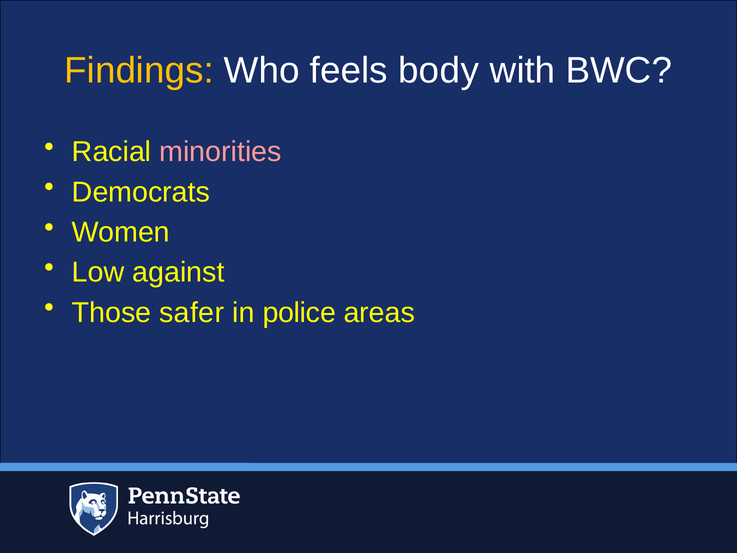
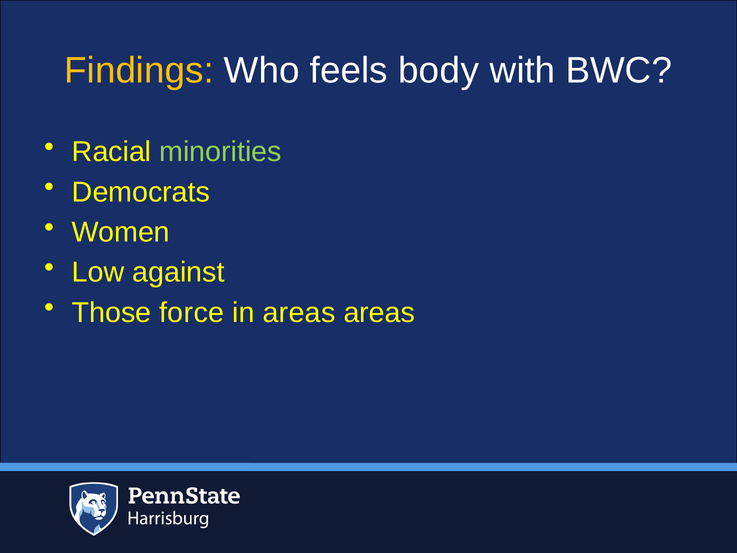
minorities colour: pink -> light green
safer: safer -> force
in police: police -> areas
